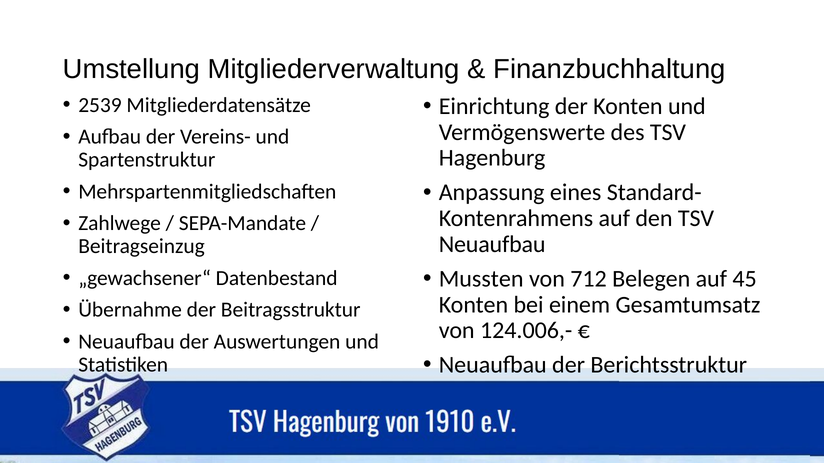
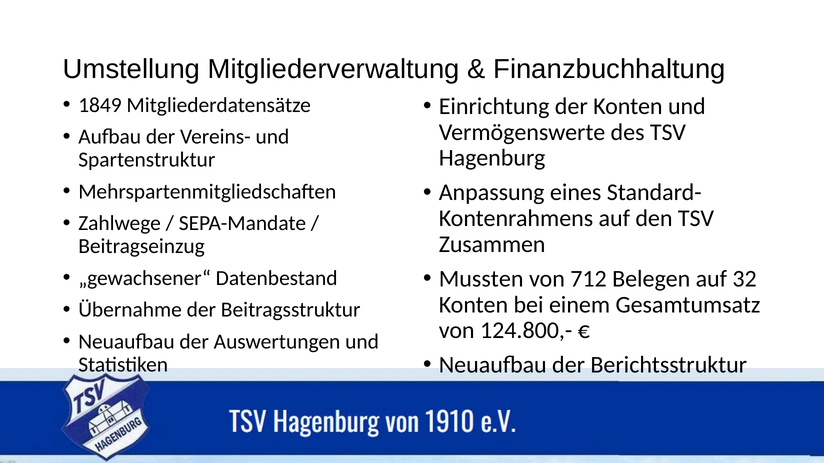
2539: 2539 -> 1849
Neuaufbau at (492, 245): Neuaufbau -> Zusammen
45: 45 -> 32
124.006,-: 124.006,- -> 124.800,-
